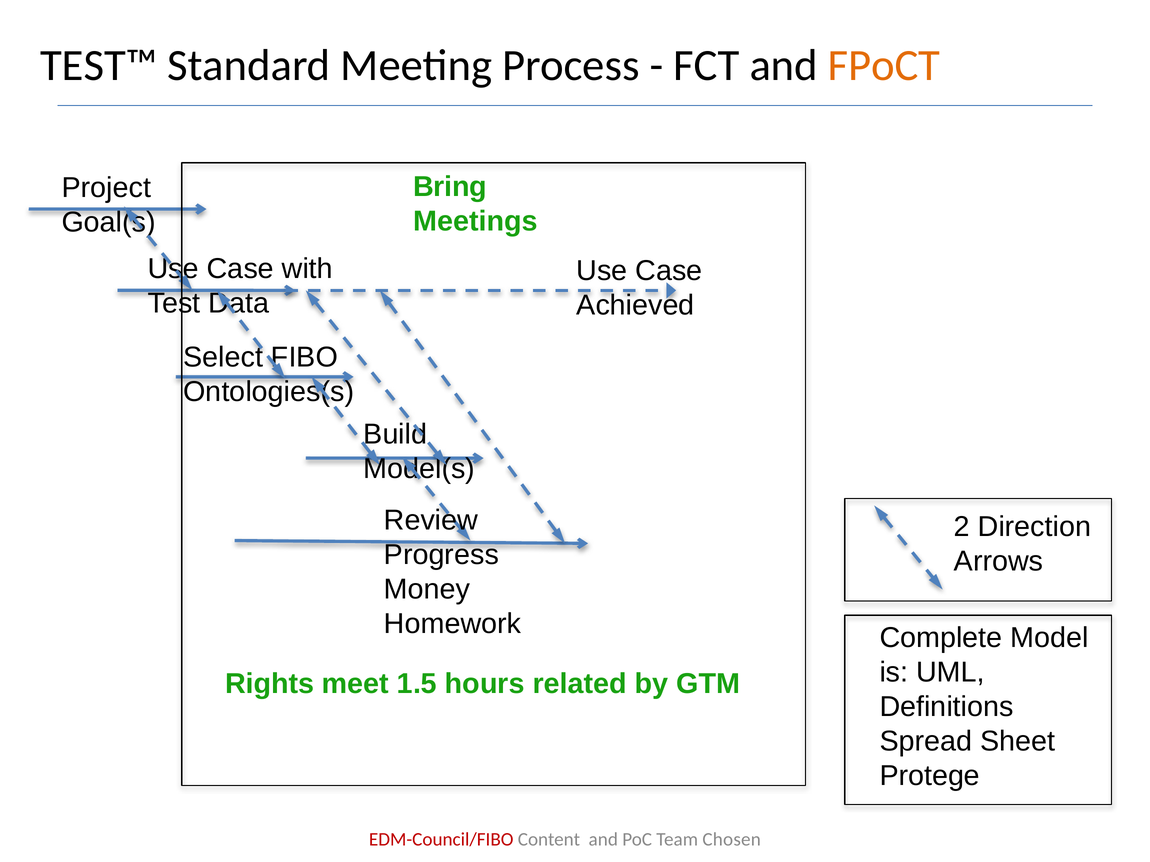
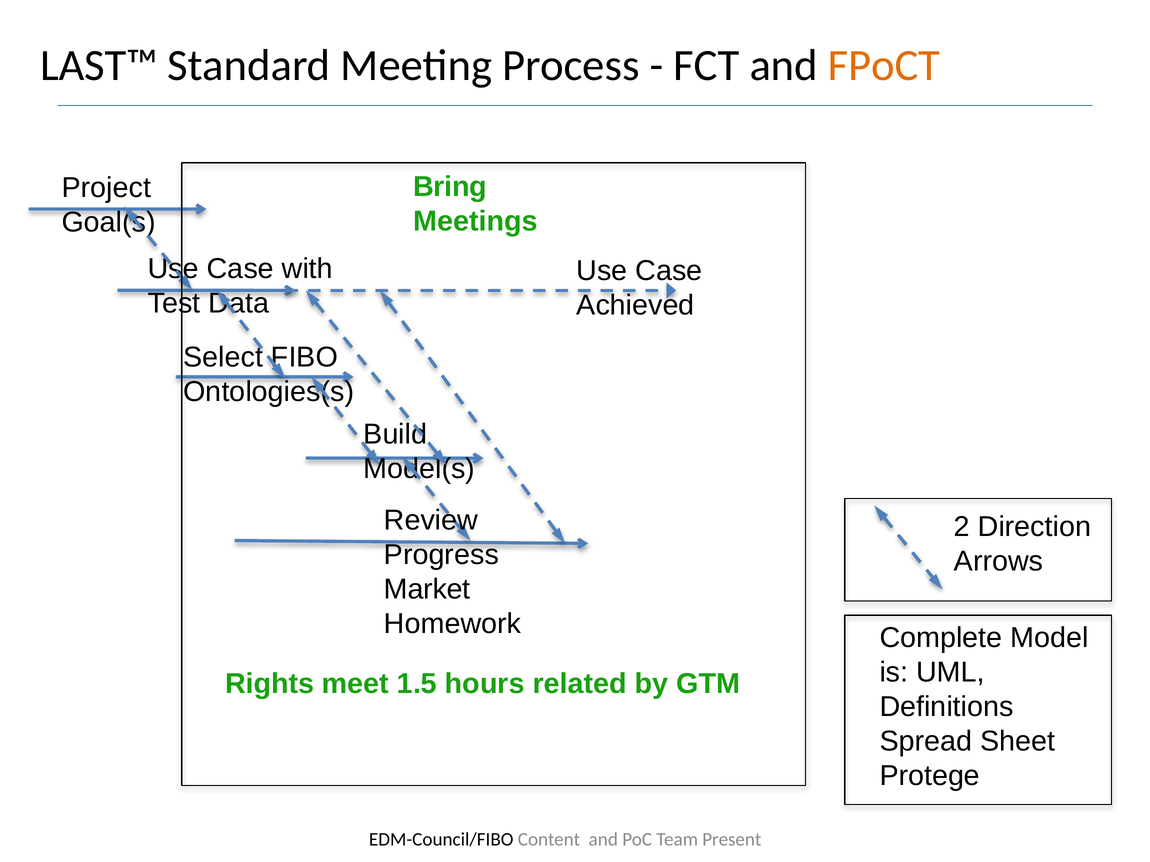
TEST™: TEST™ -> LAST™
Money: Money -> Market
EDM-Council/FIBO colour: red -> black
Chosen: Chosen -> Present
